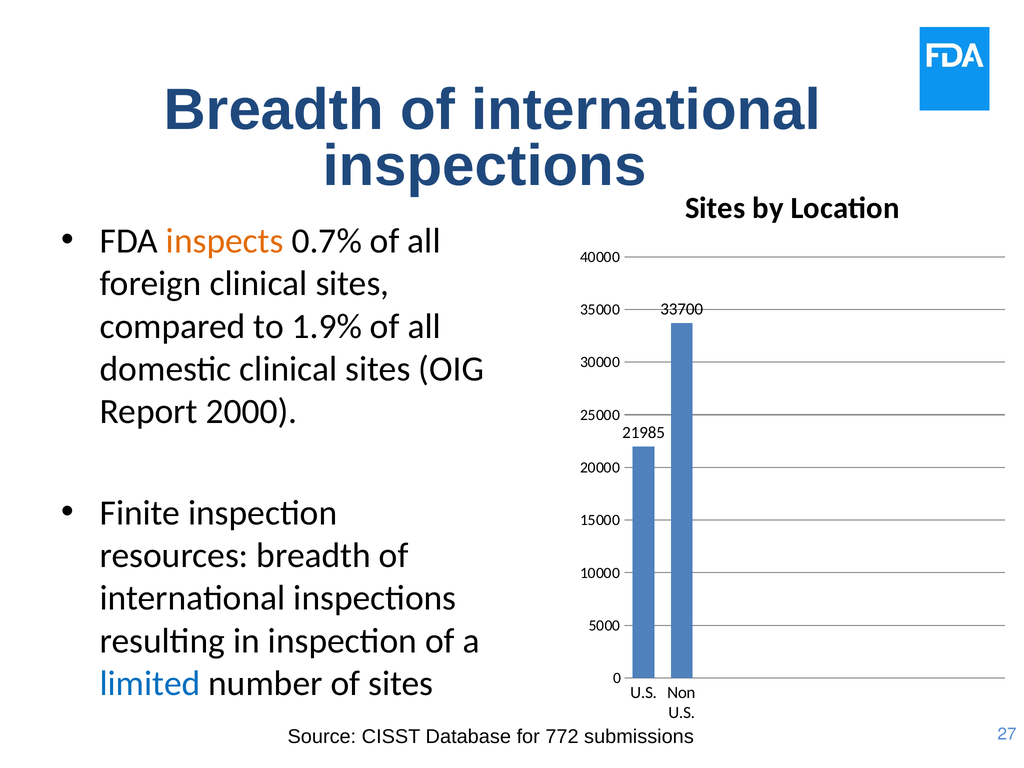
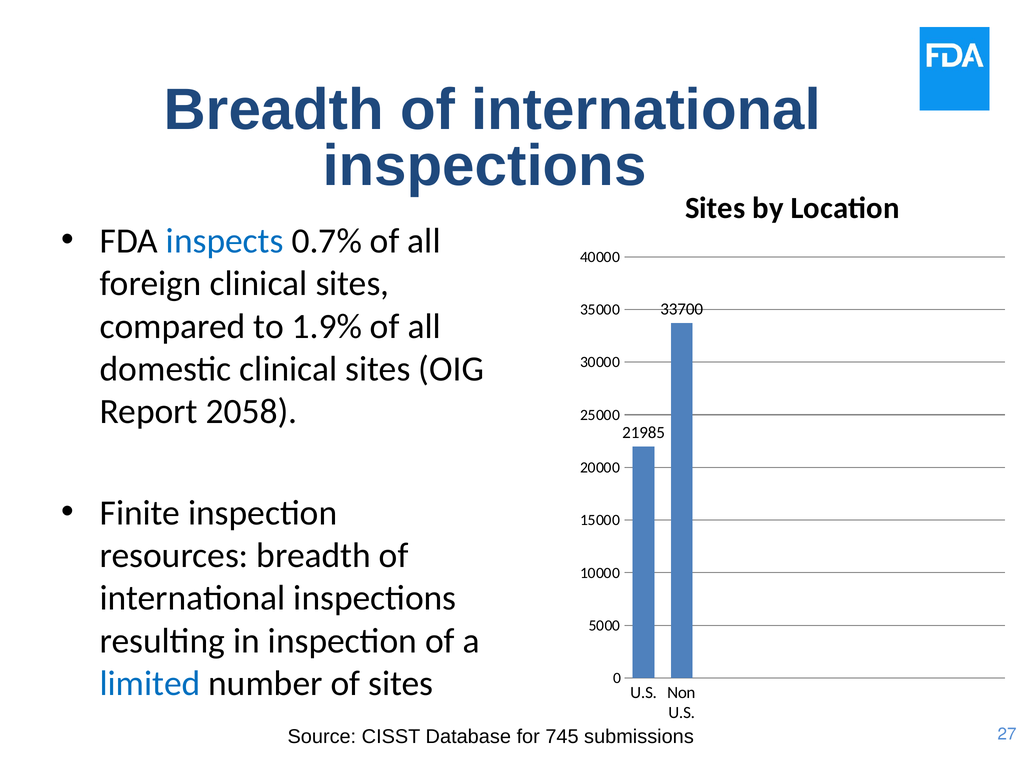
inspects colour: orange -> blue
2000: 2000 -> 2058
772: 772 -> 745
